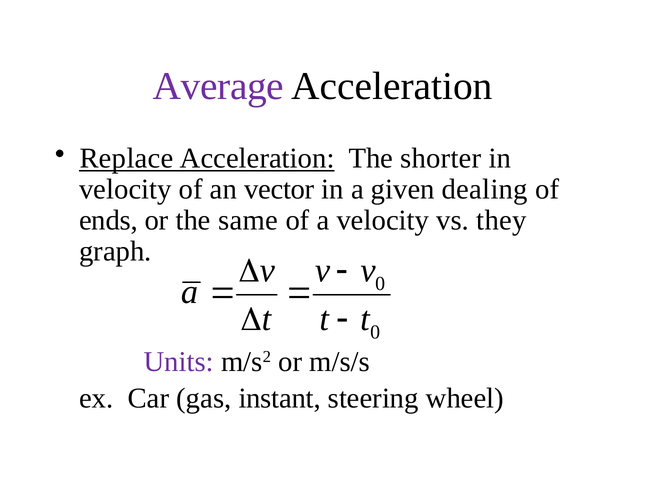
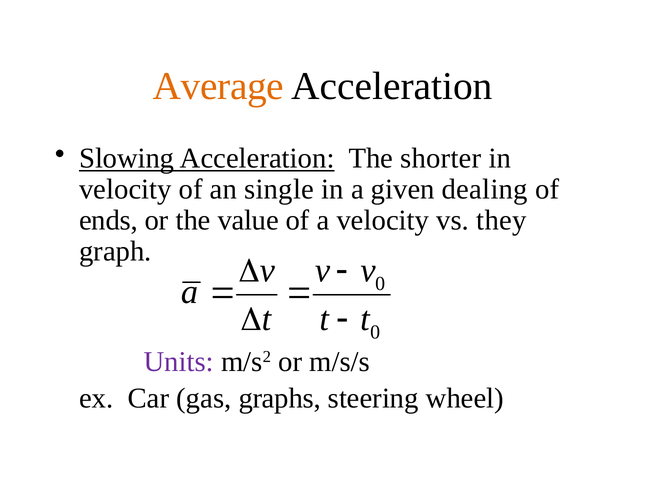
Average colour: purple -> orange
Replace: Replace -> Slowing
vector: vector -> single
same: same -> value
instant: instant -> graphs
